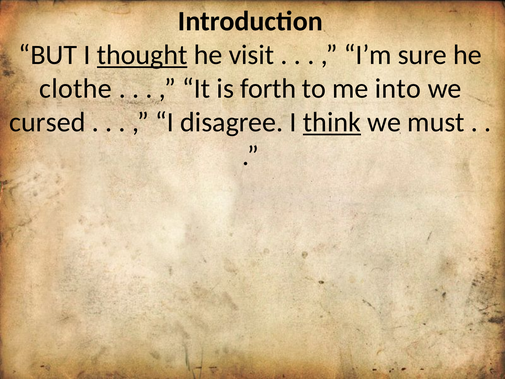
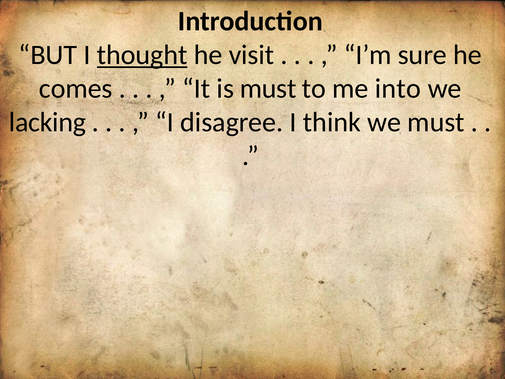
clothe: clothe -> comes
is forth: forth -> must
cursed: cursed -> lacking
think underline: present -> none
